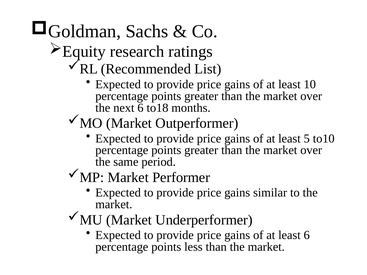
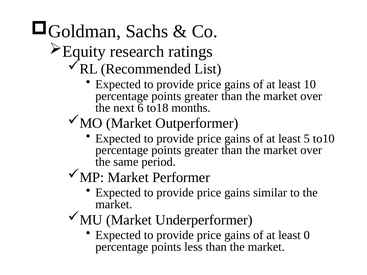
least 6: 6 -> 0
